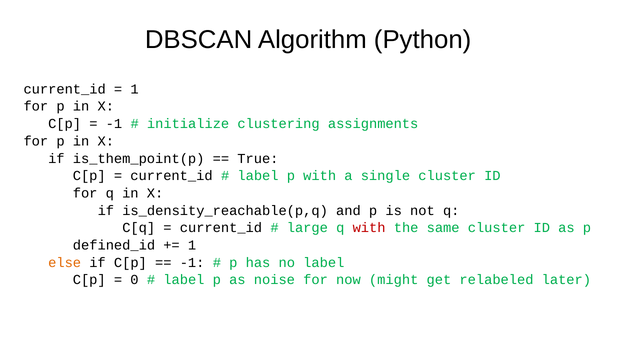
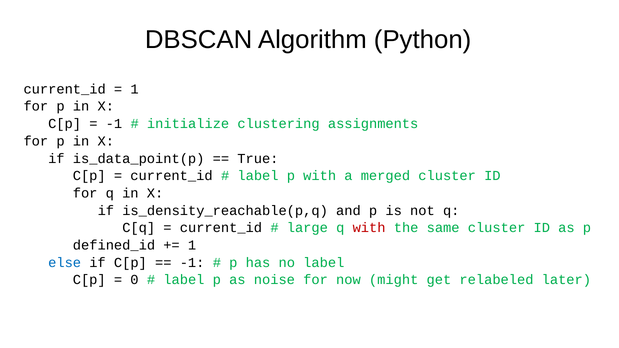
is_them_point(p: is_them_point(p -> is_data_point(p
single: single -> merged
else colour: orange -> blue
